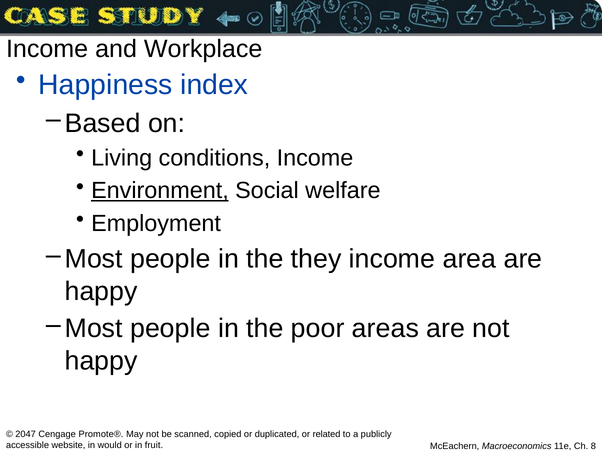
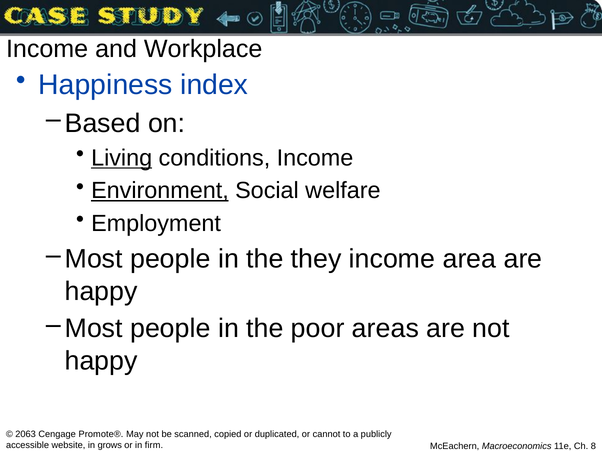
Living underline: none -> present
2047: 2047 -> 2063
related: related -> cannot
would: would -> grows
fruit: fruit -> firm
